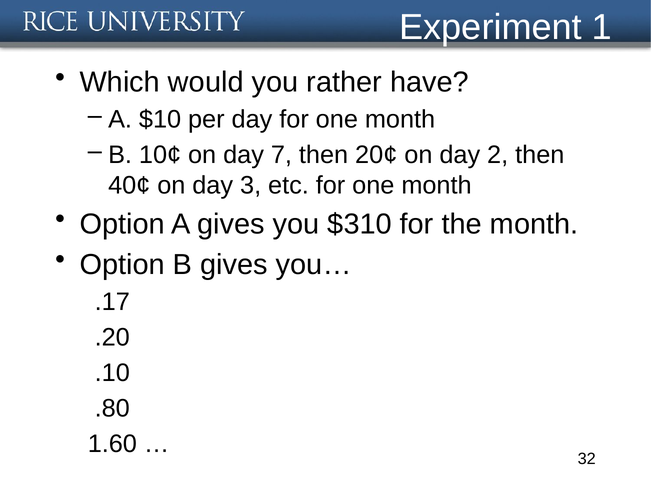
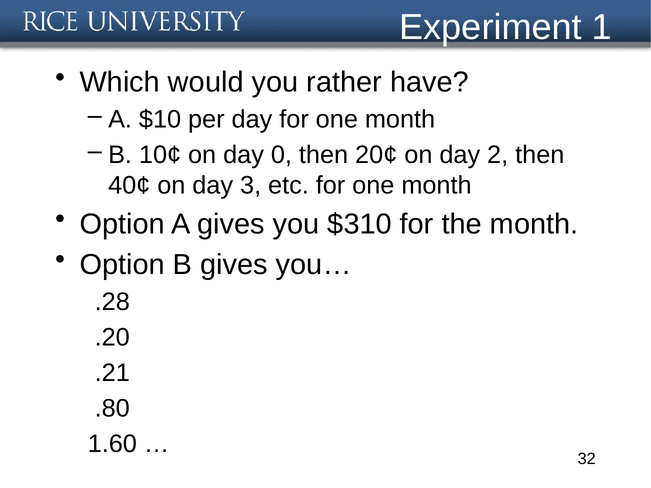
7: 7 -> 0
.17: .17 -> .28
.10: .10 -> .21
